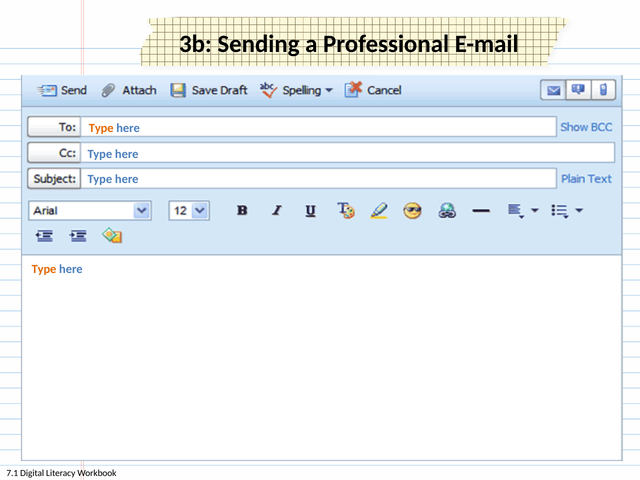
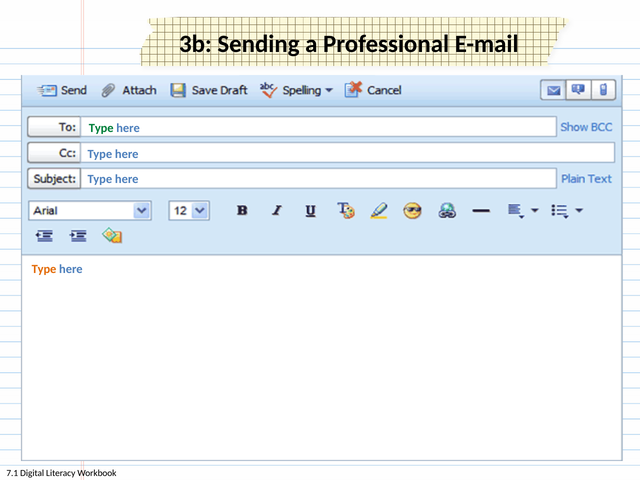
Type at (101, 128) colour: orange -> green
